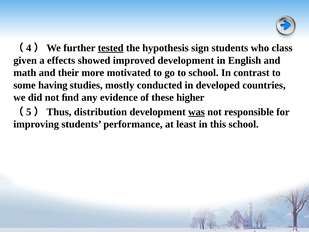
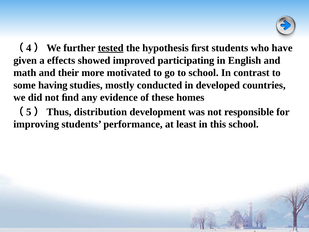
sign: sign -> ﬁrst
class: class -> have
improved development: development -> participating
higher: higher -> homes
was underline: present -> none
